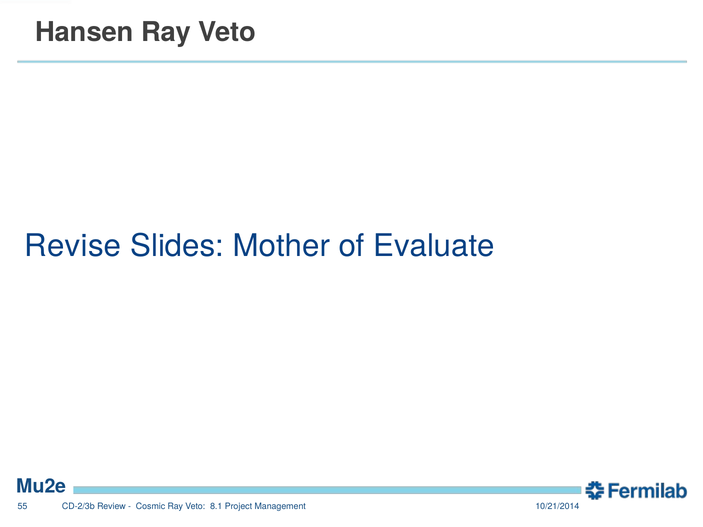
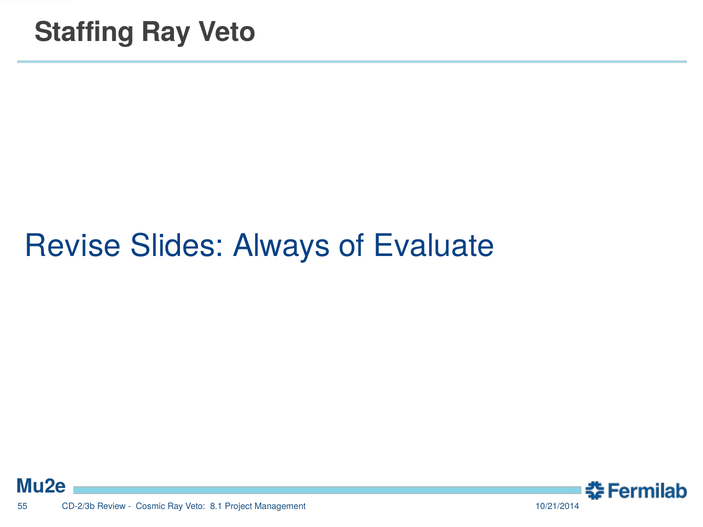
Hansen: Hansen -> Staffing
Mother: Mother -> Always
